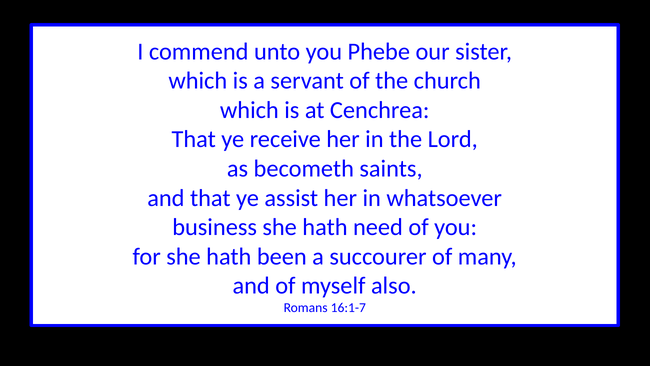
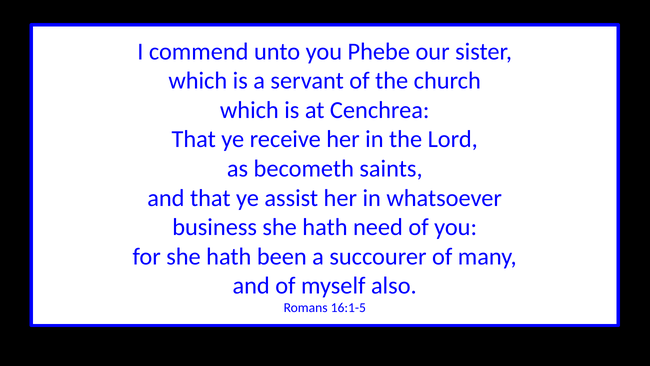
16:1-7: 16:1-7 -> 16:1-5
